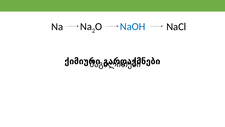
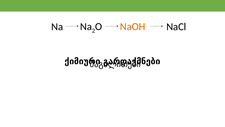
NaOH colour: blue -> orange
